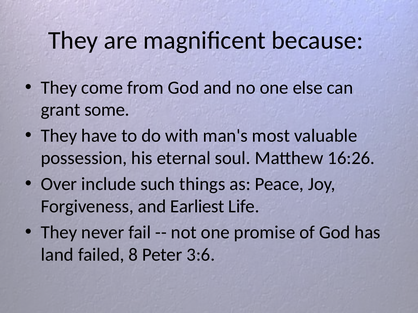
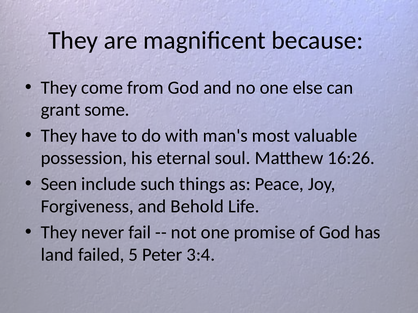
Over: Over -> Seen
Earliest: Earliest -> Behold
8: 8 -> 5
3:6: 3:6 -> 3:4
